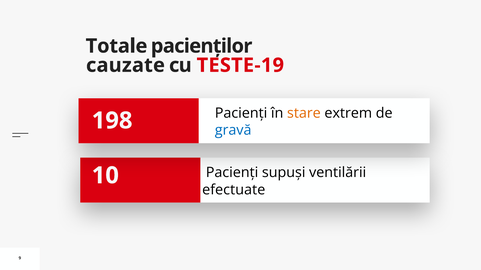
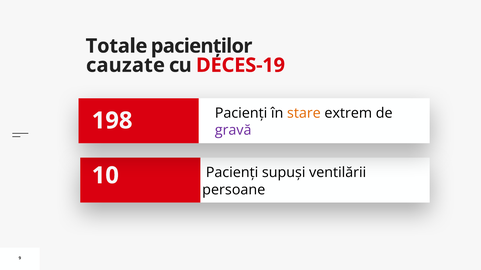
TESTE-19: TESTE-19 -> DECES-19
gravă colour: blue -> purple
efectuate: efectuate -> persoane
